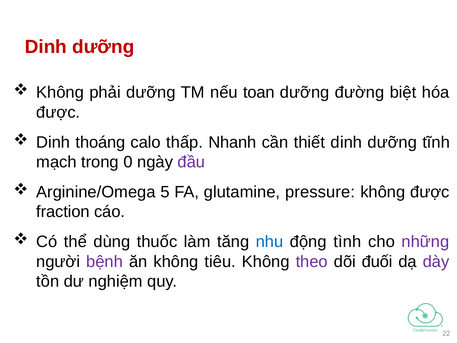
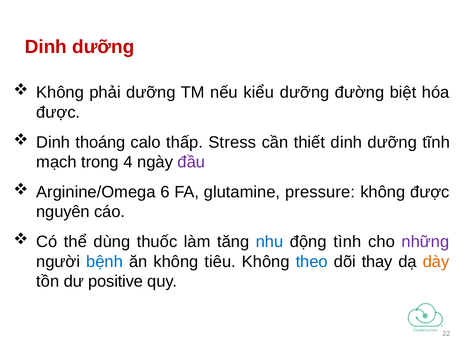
toan: toan -> kiểu
Nhanh: Nhanh -> Stress
0: 0 -> 4
5: 5 -> 6
fraction: fraction -> nguyên
bệnh colour: purple -> blue
theo colour: purple -> blue
đuối: đuối -> thay
dày colour: purple -> orange
nghiệm: nghiệm -> positive
